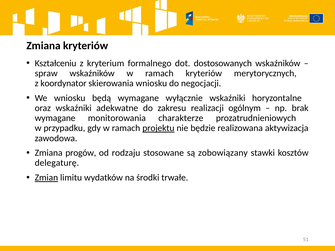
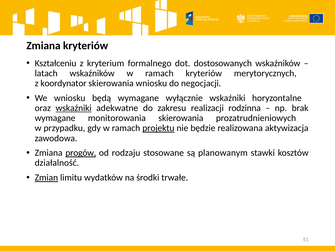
spraw: spraw -> latach
wskaźniki at (74, 108) underline: none -> present
ogólnym: ogólnym -> rodzinna
monitorowania charakterze: charakterze -> skierowania
progów underline: none -> present
zobowiązany: zobowiązany -> planowanym
delegaturę: delegaturę -> działalność
